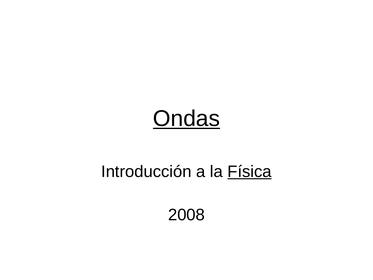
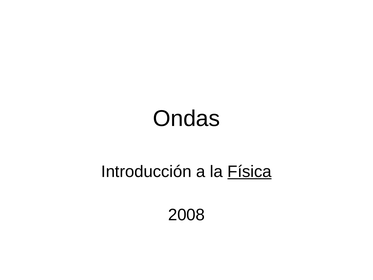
Ondas underline: present -> none
